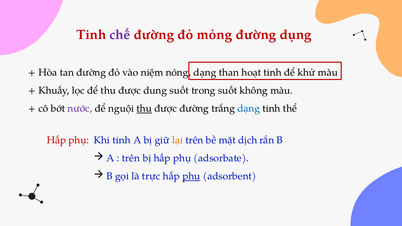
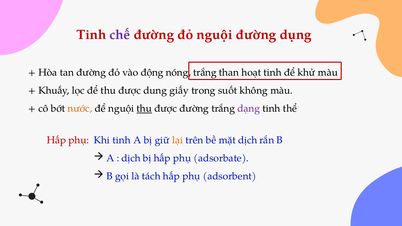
đỏ mỏng: mỏng -> nguội
niệm: niệm -> động
nóng dạng: dạng -> trắng
dung suốt: suốt -> giấy
nước colour: purple -> orange
dạng at (249, 109) colour: blue -> purple
trên at (131, 158): trên -> dịch
trực: trực -> tách
phụ at (191, 176) underline: present -> none
